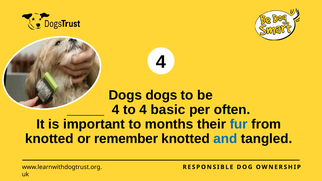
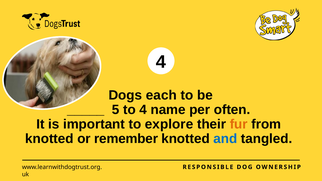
Dogs dogs: dogs -> each
4 at (116, 110): 4 -> 5
basic: basic -> name
months: months -> explore
fur colour: blue -> orange
